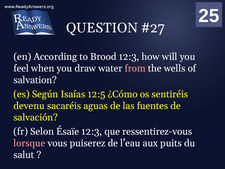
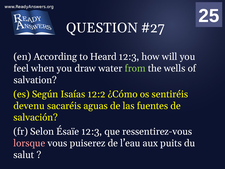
Brood: Brood -> Heard
from colour: pink -> light green
12:5: 12:5 -> 12:2
